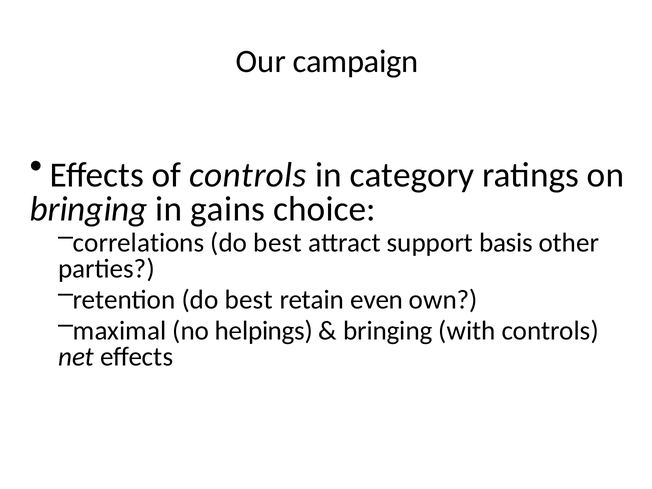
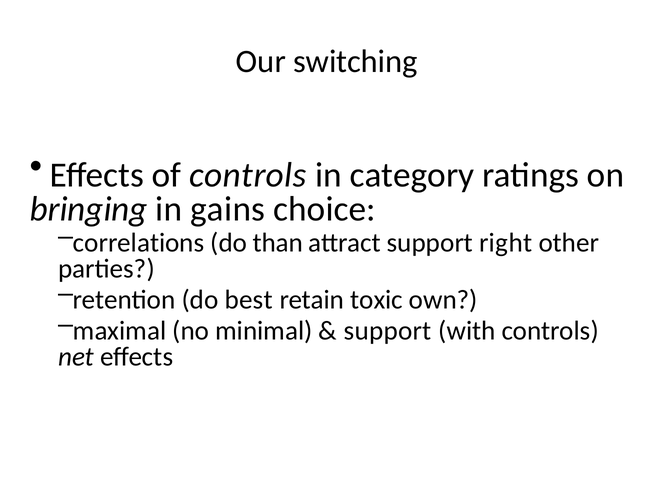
campaign: campaign -> switching
best at (278, 243): best -> than
basis: basis -> right
even: even -> toxic
helpings: helpings -> minimal
bringing at (388, 331): bringing -> support
